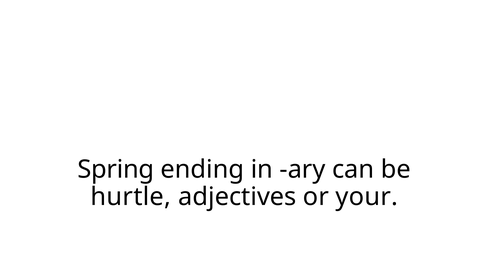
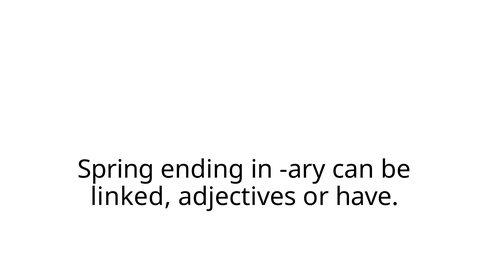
hurtle: hurtle -> linked
your: your -> have
